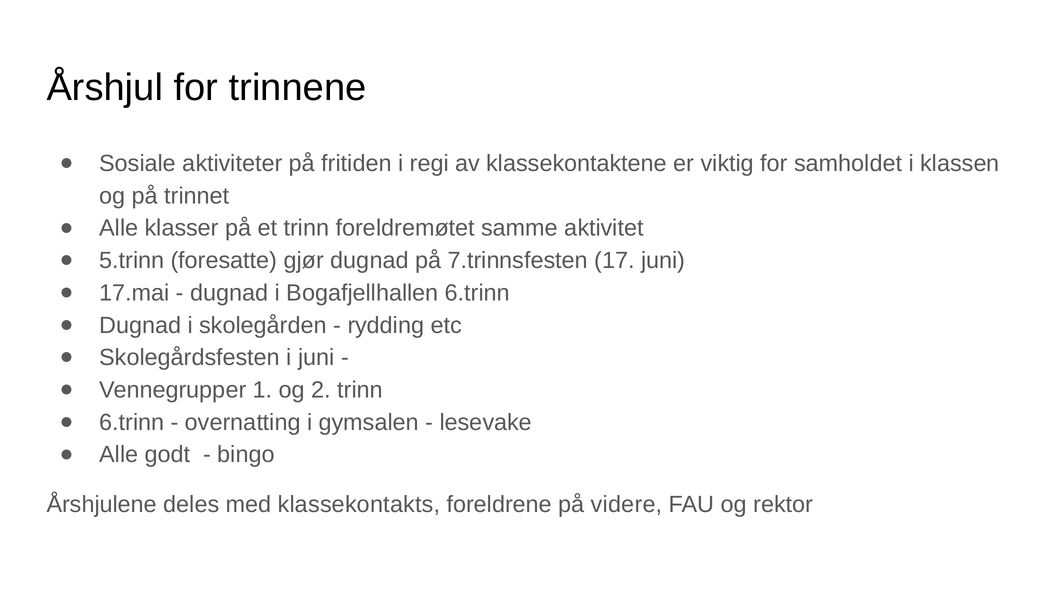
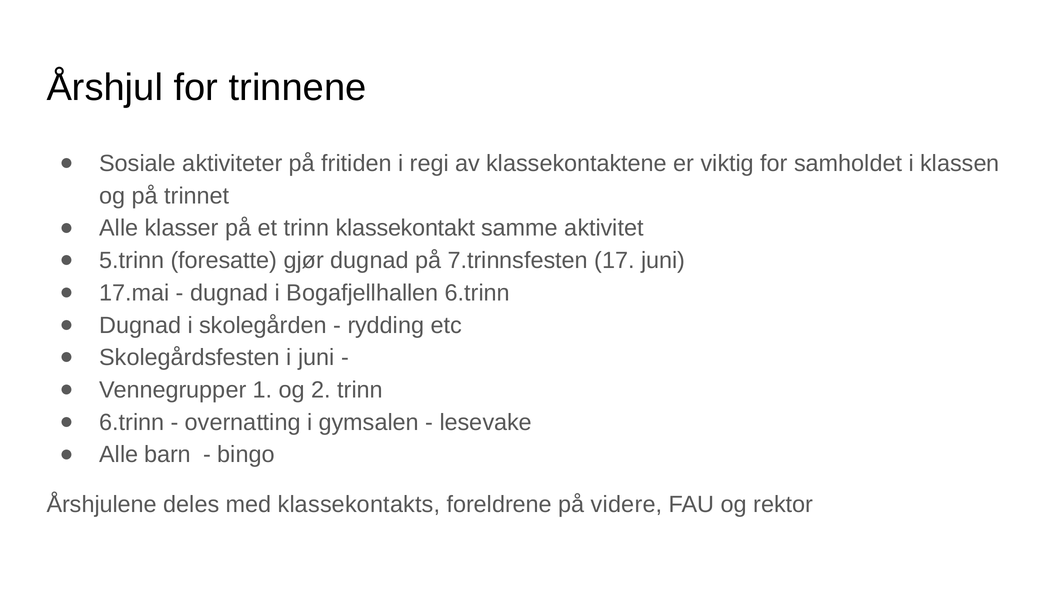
foreldremøtet: foreldremøtet -> klassekontakt
godt: godt -> barn
